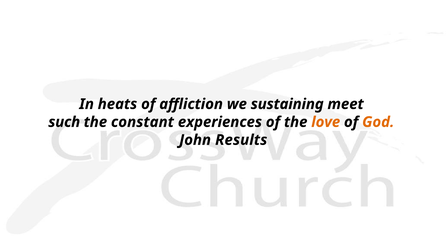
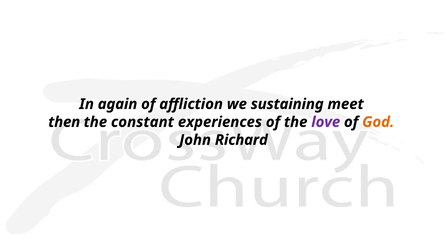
heats: heats -> again
such: such -> then
love colour: orange -> purple
Results: Results -> Richard
